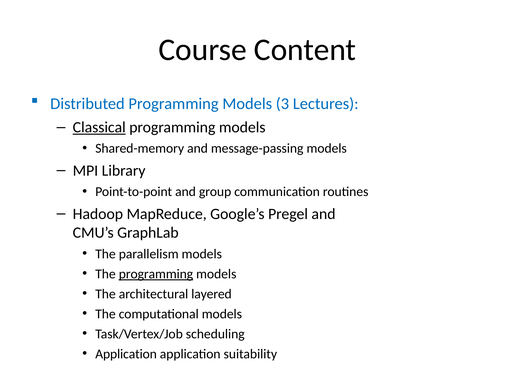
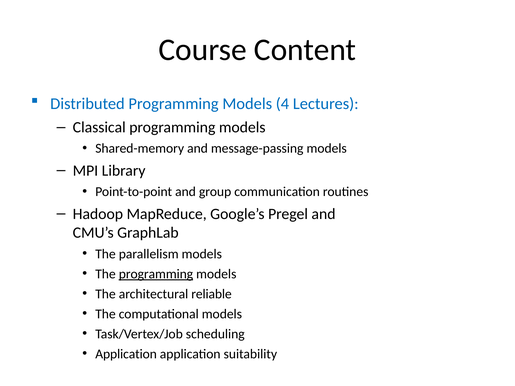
3: 3 -> 4
Classical underline: present -> none
layered: layered -> reliable
